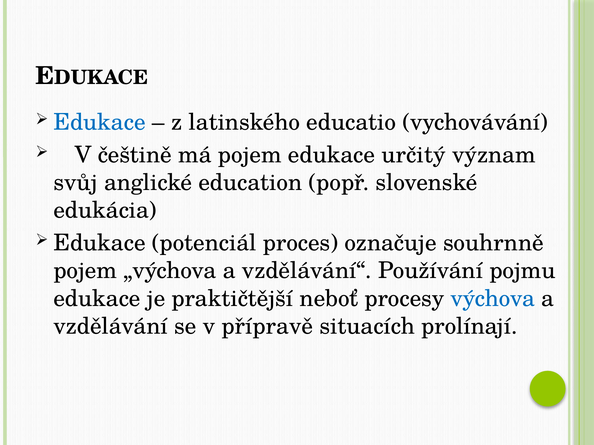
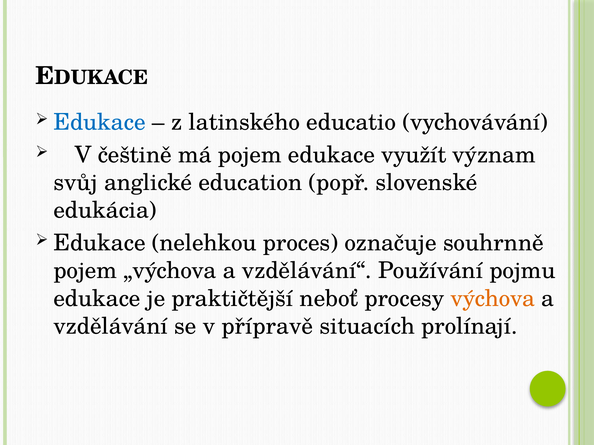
určitý: určitý -> využít
potenciál: potenciál -> nelehkou
výchova colour: blue -> orange
